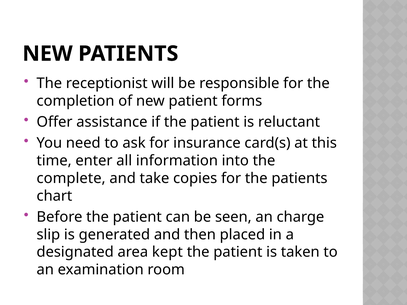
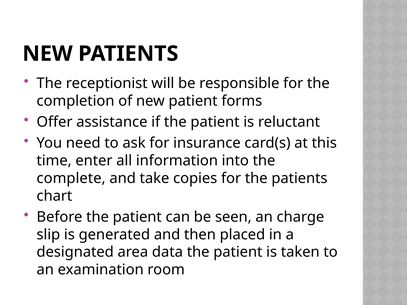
kept: kept -> data
